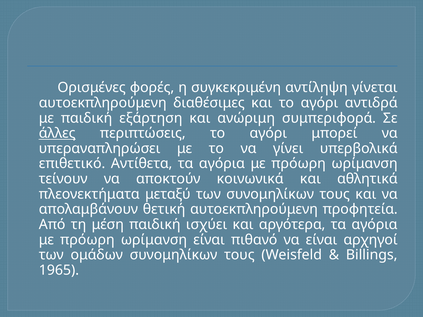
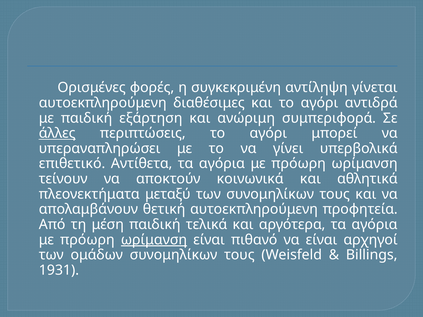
ισχύει: ισχύει -> τελικά
ωρίμανση at (154, 240) underline: none -> present
1965: 1965 -> 1931
